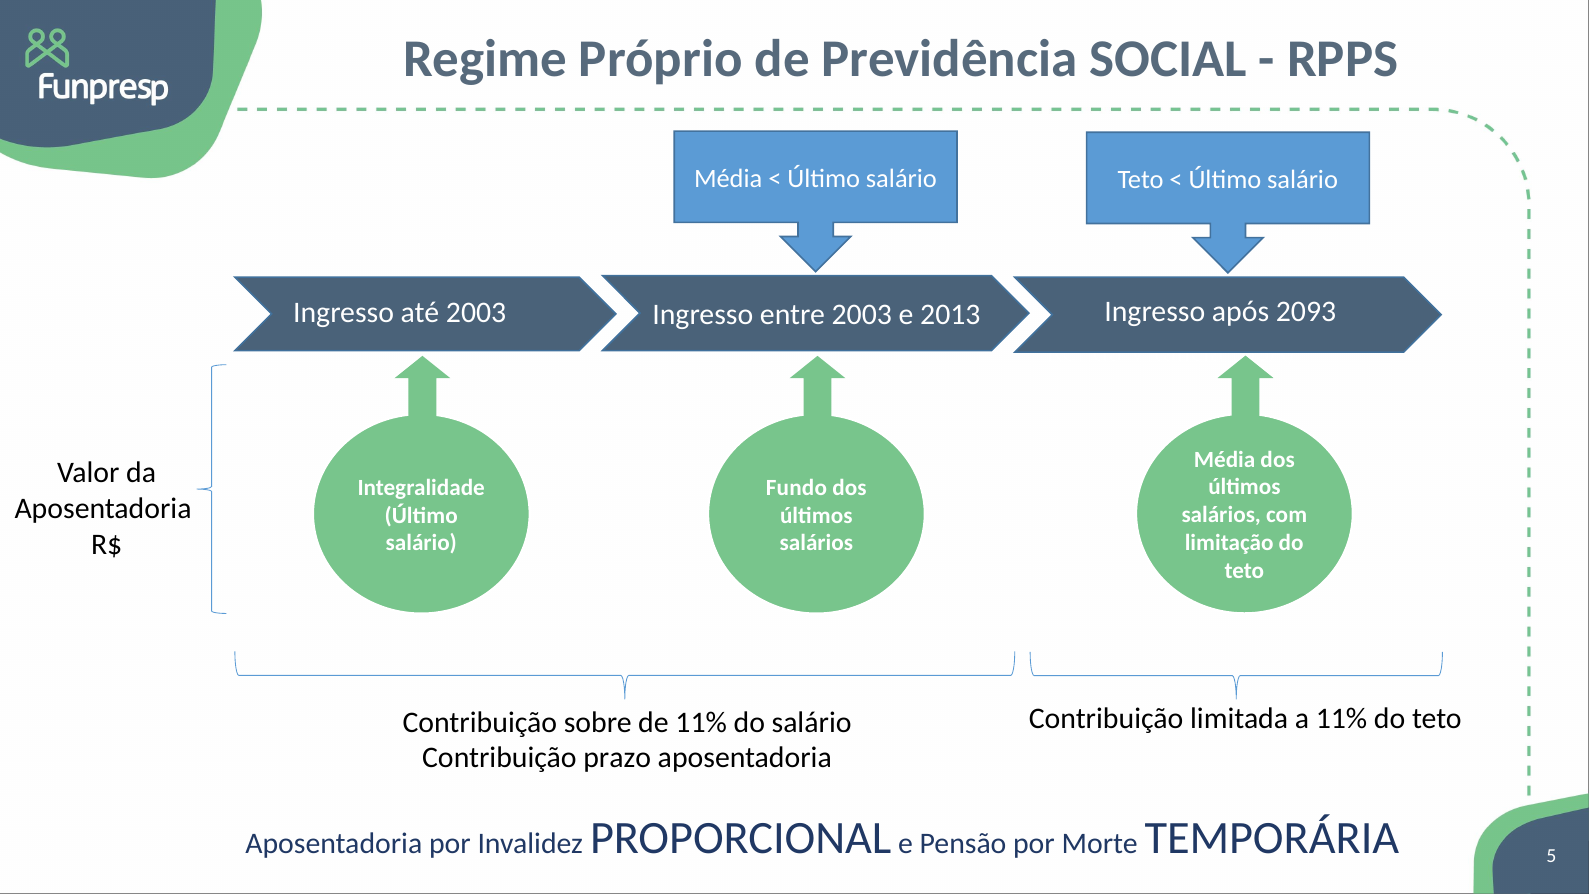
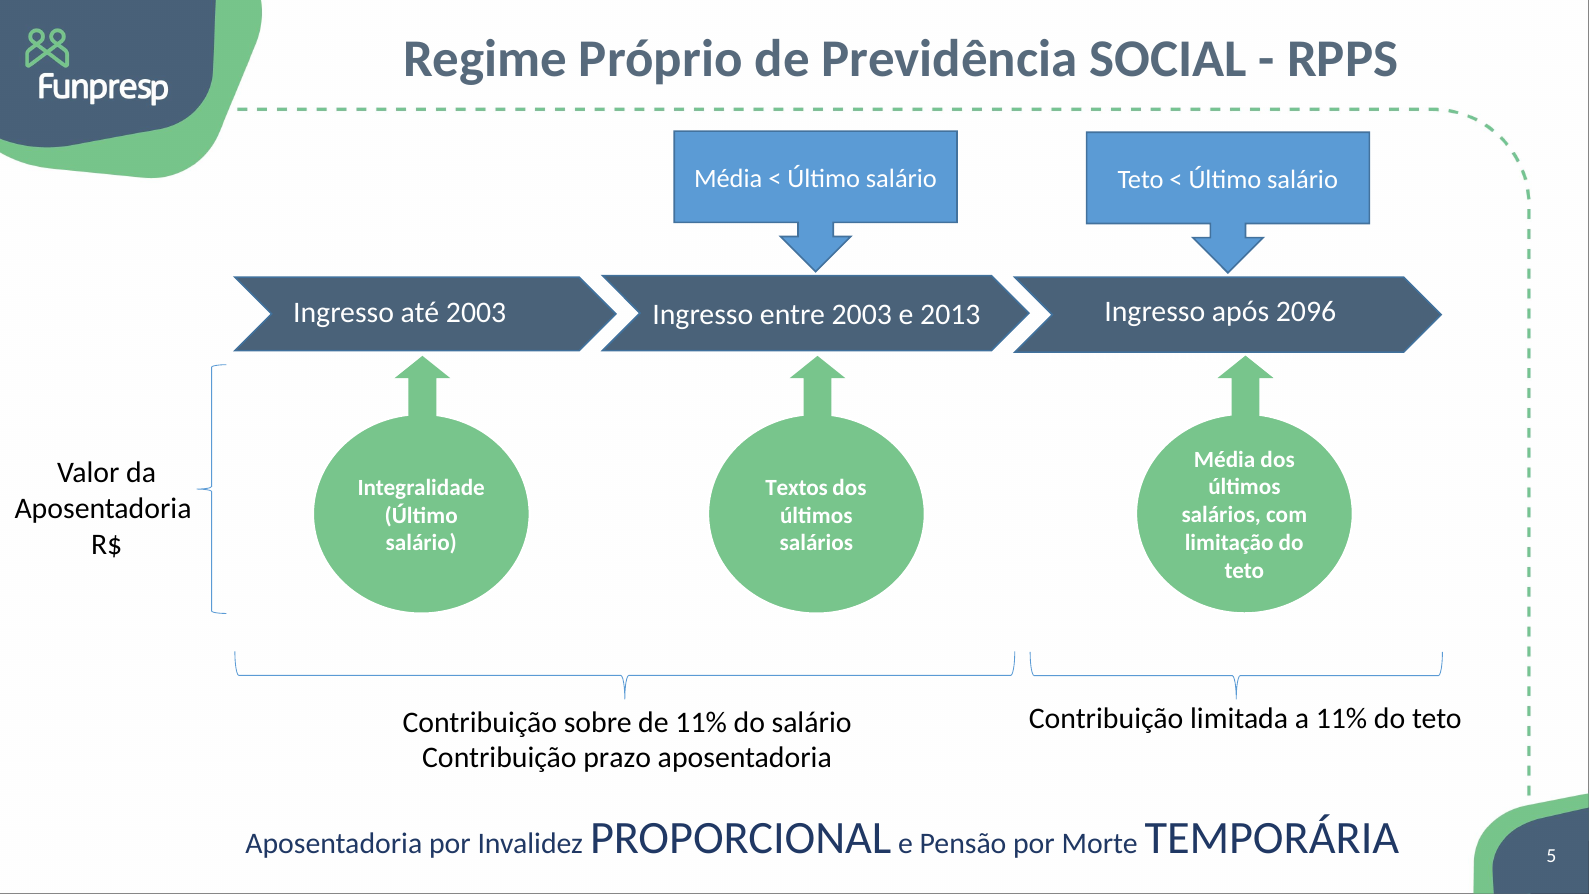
2093: 2093 -> 2096
Fundo: Fundo -> Textos
